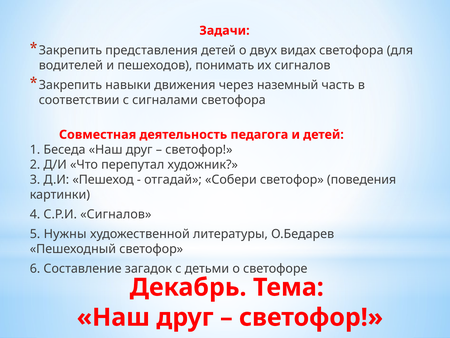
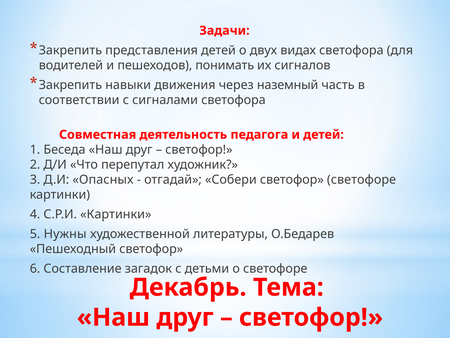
Пешеход: Пешеход -> Опасных
светофор поведения: поведения -> светофоре
С.Р.И Сигналов: Сигналов -> Картинки
